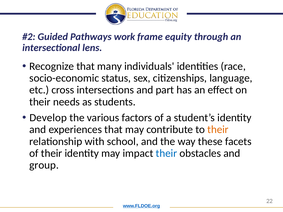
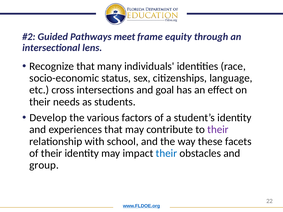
work: work -> meet
part: part -> goal
their at (218, 130) colour: orange -> purple
